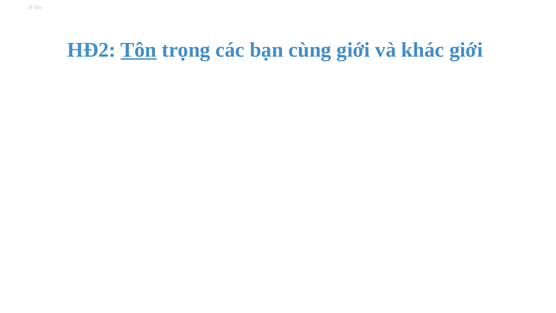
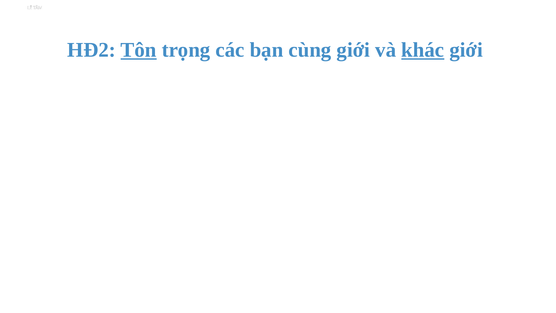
khác underline: none -> present
